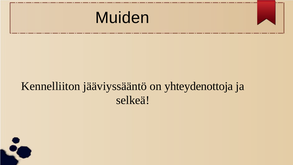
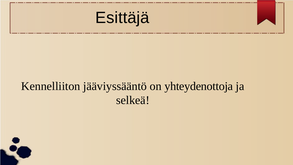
Muiden: Muiden -> Esittäjä
